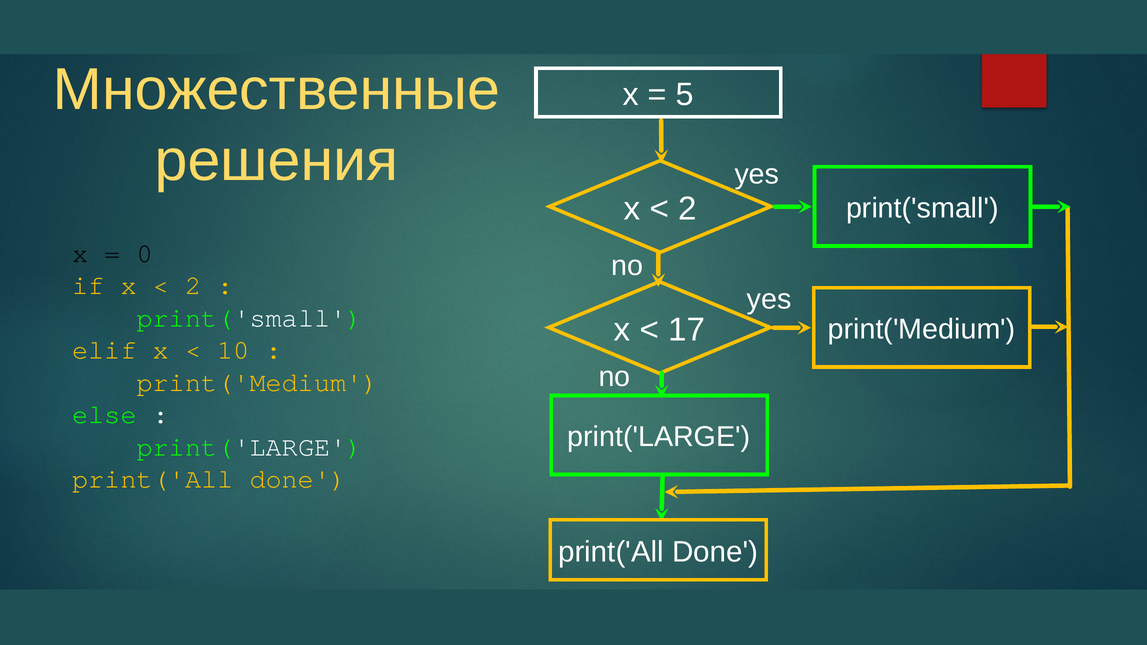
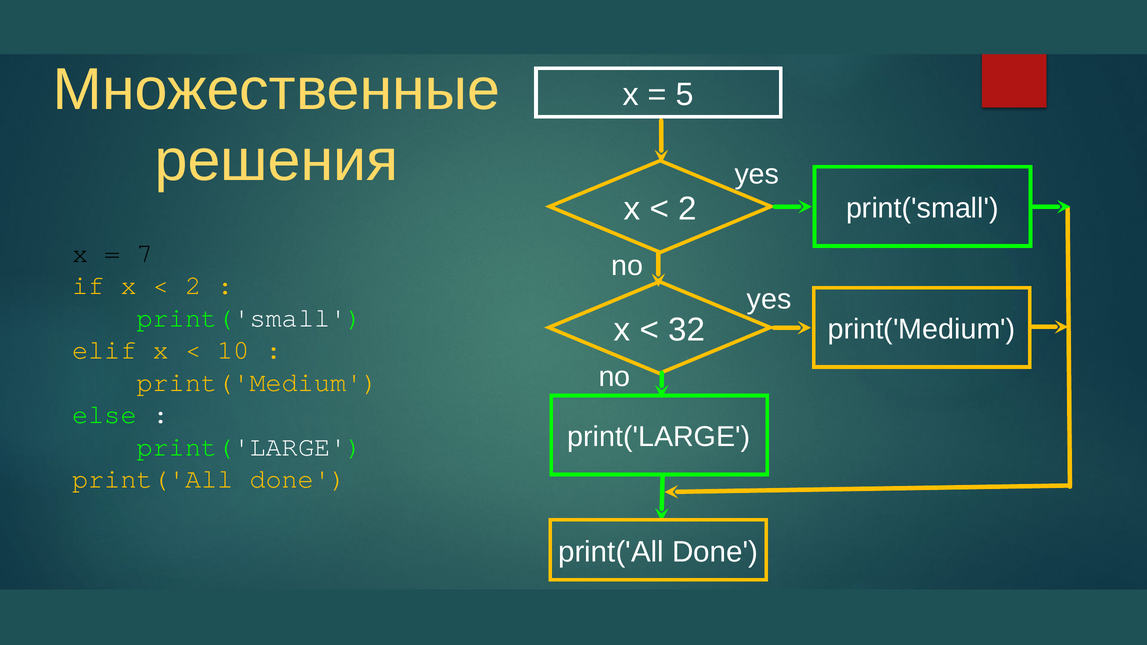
0: 0 -> 7
17: 17 -> 32
